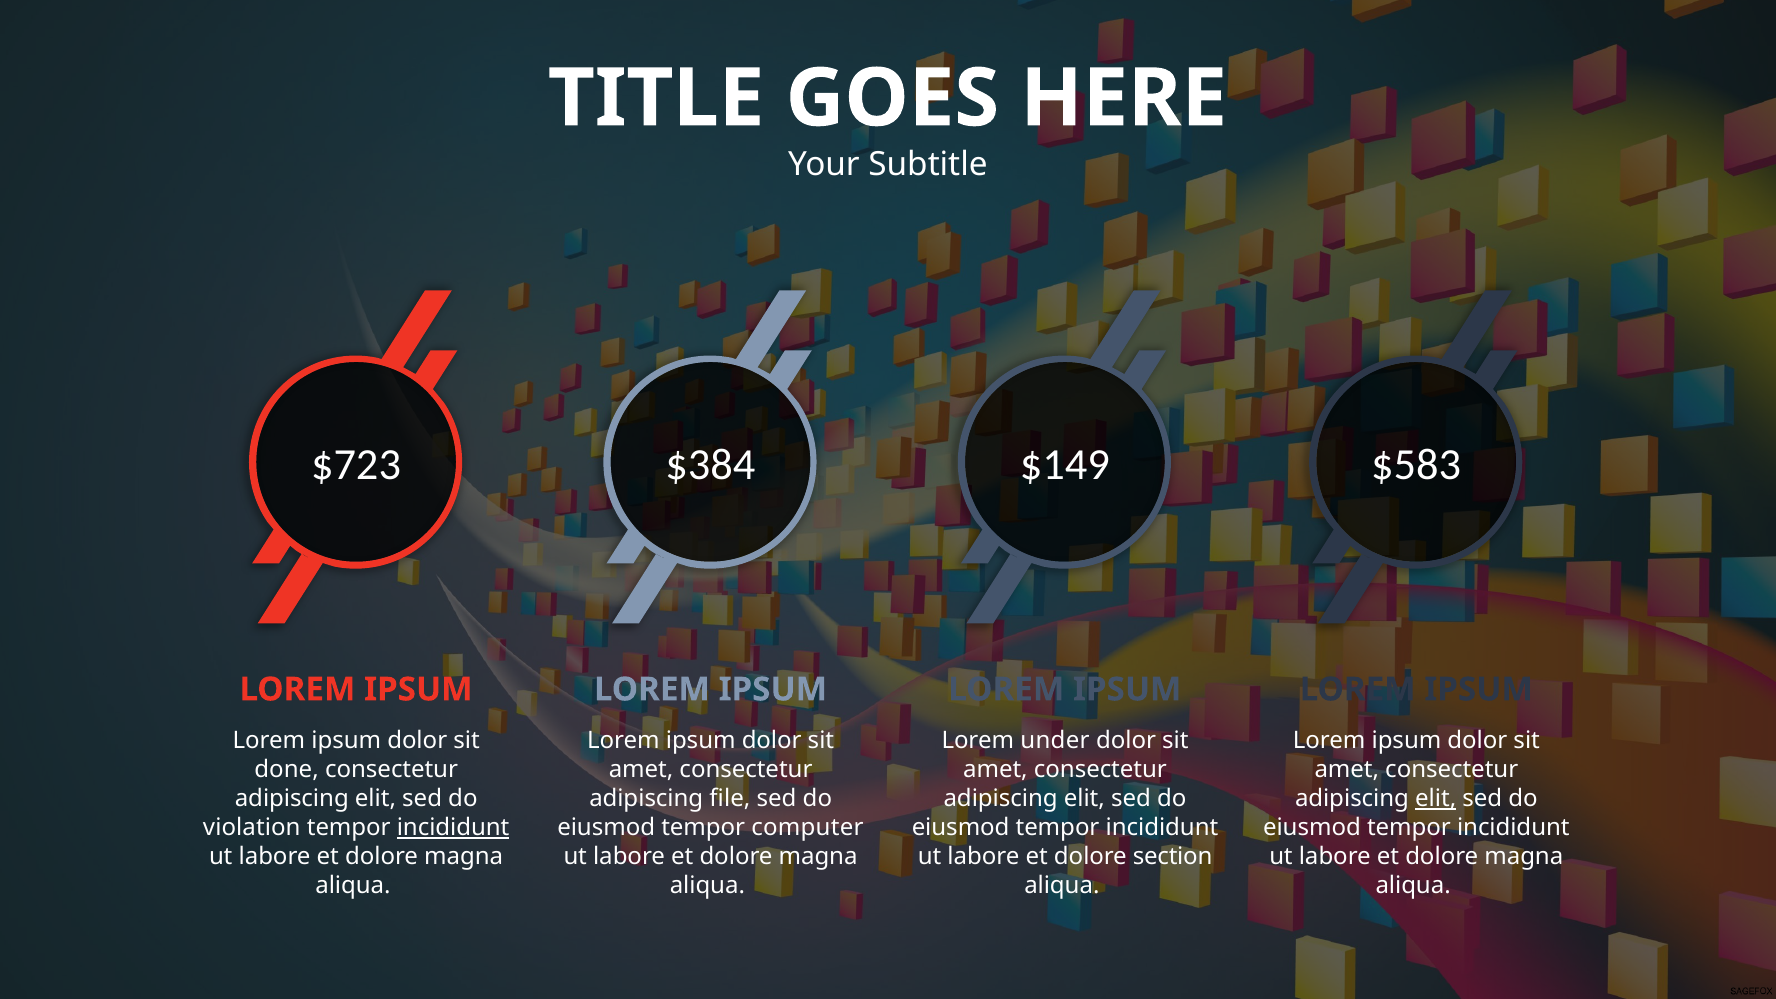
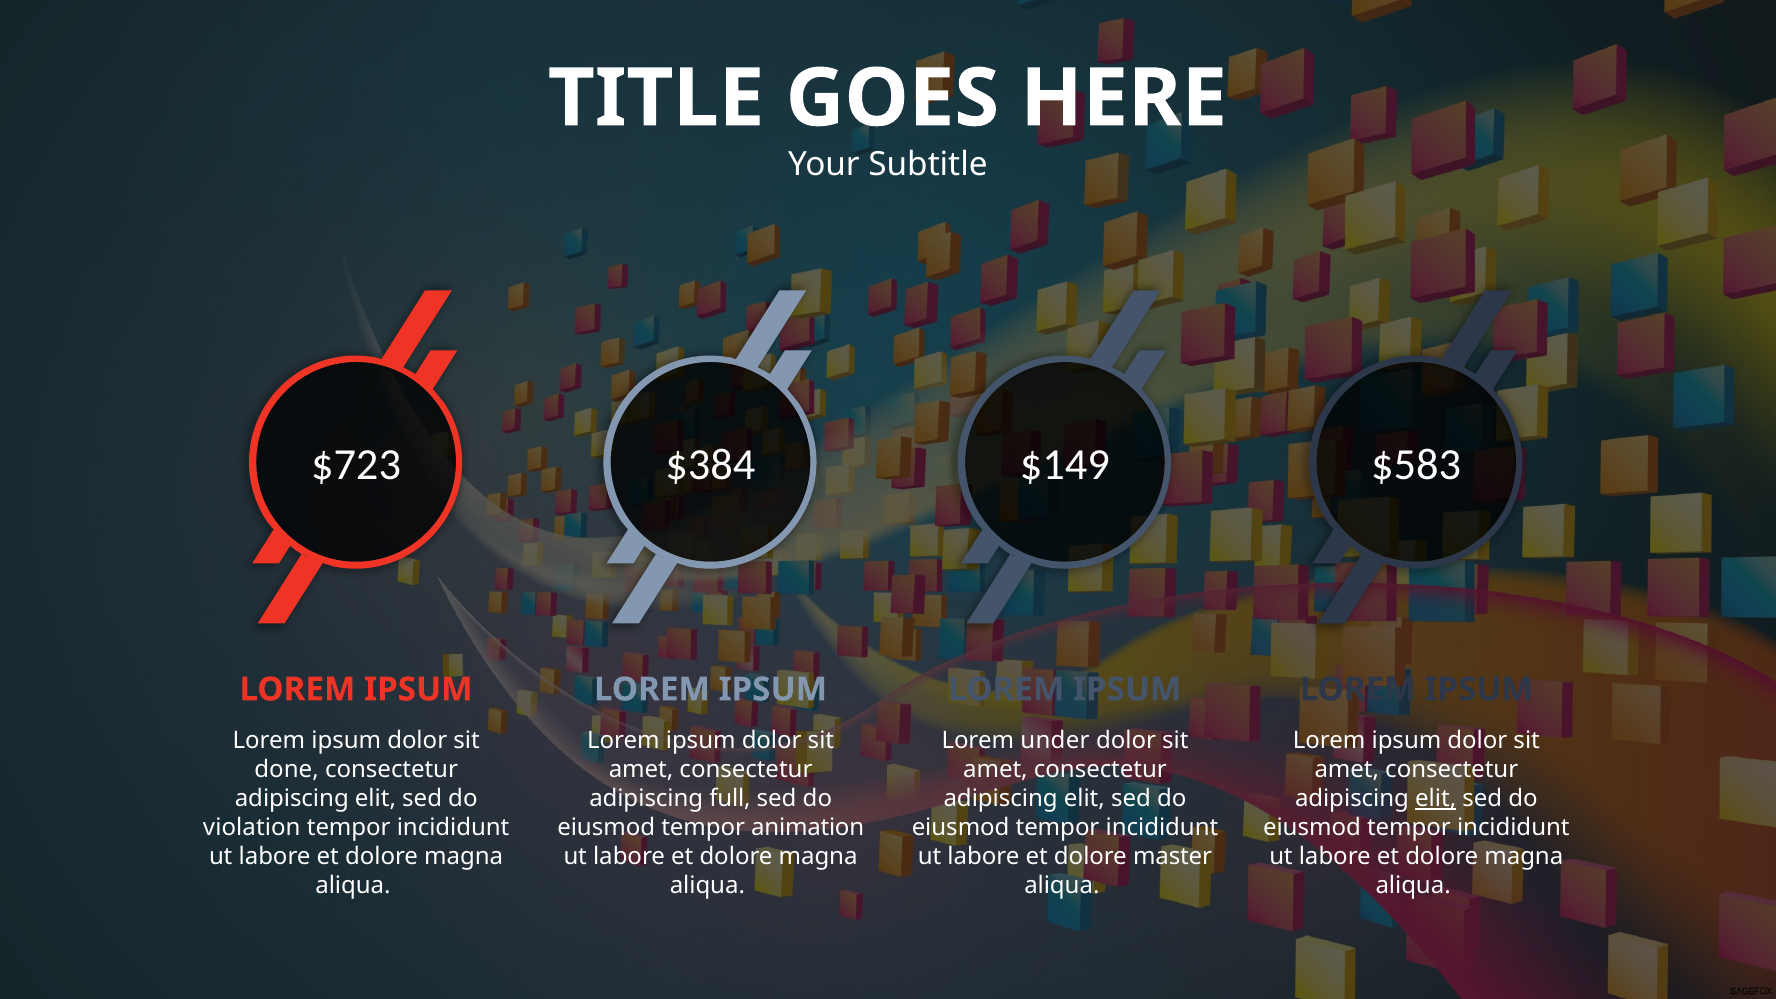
file: file -> full
incididunt at (453, 828) underline: present -> none
computer: computer -> animation
section: section -> master
